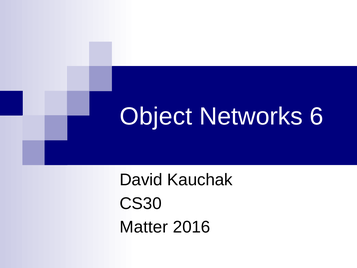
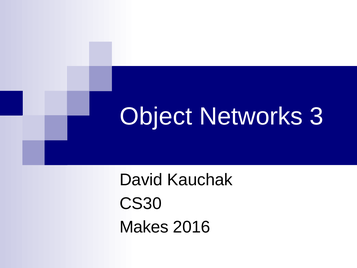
6: 6 -> 3
Matter: Matter -> Makes
